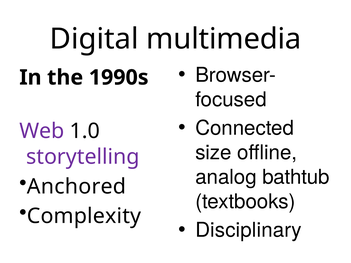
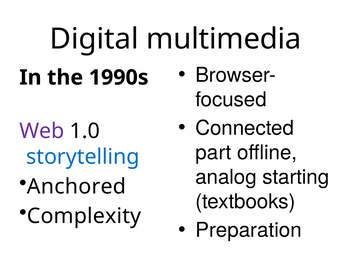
size: size -> part
storytelling colour: purple -> blue
bathtub: bathtub -> starting
Disciplinary: Disciplinary -> Preparation
